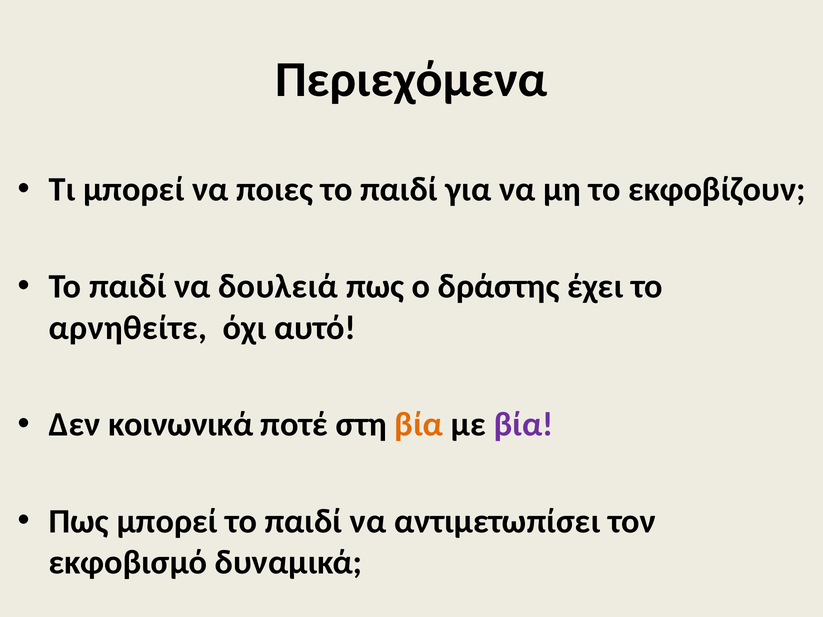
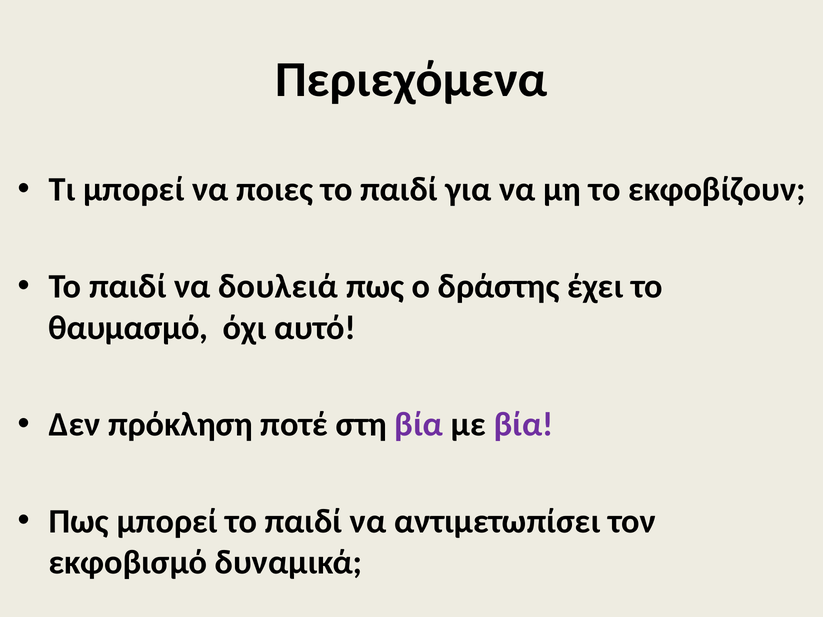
αρνηθείτε: αρνηθείτε -> θαυμασμό
κοινωνικά: κοινωνικά -> πρόκληση
βία at (419, 425) colour: orange -> purple
